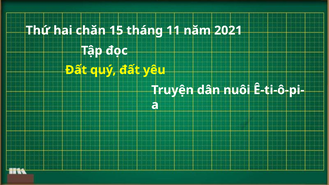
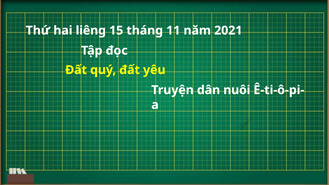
chăn: chăn -> liêng
